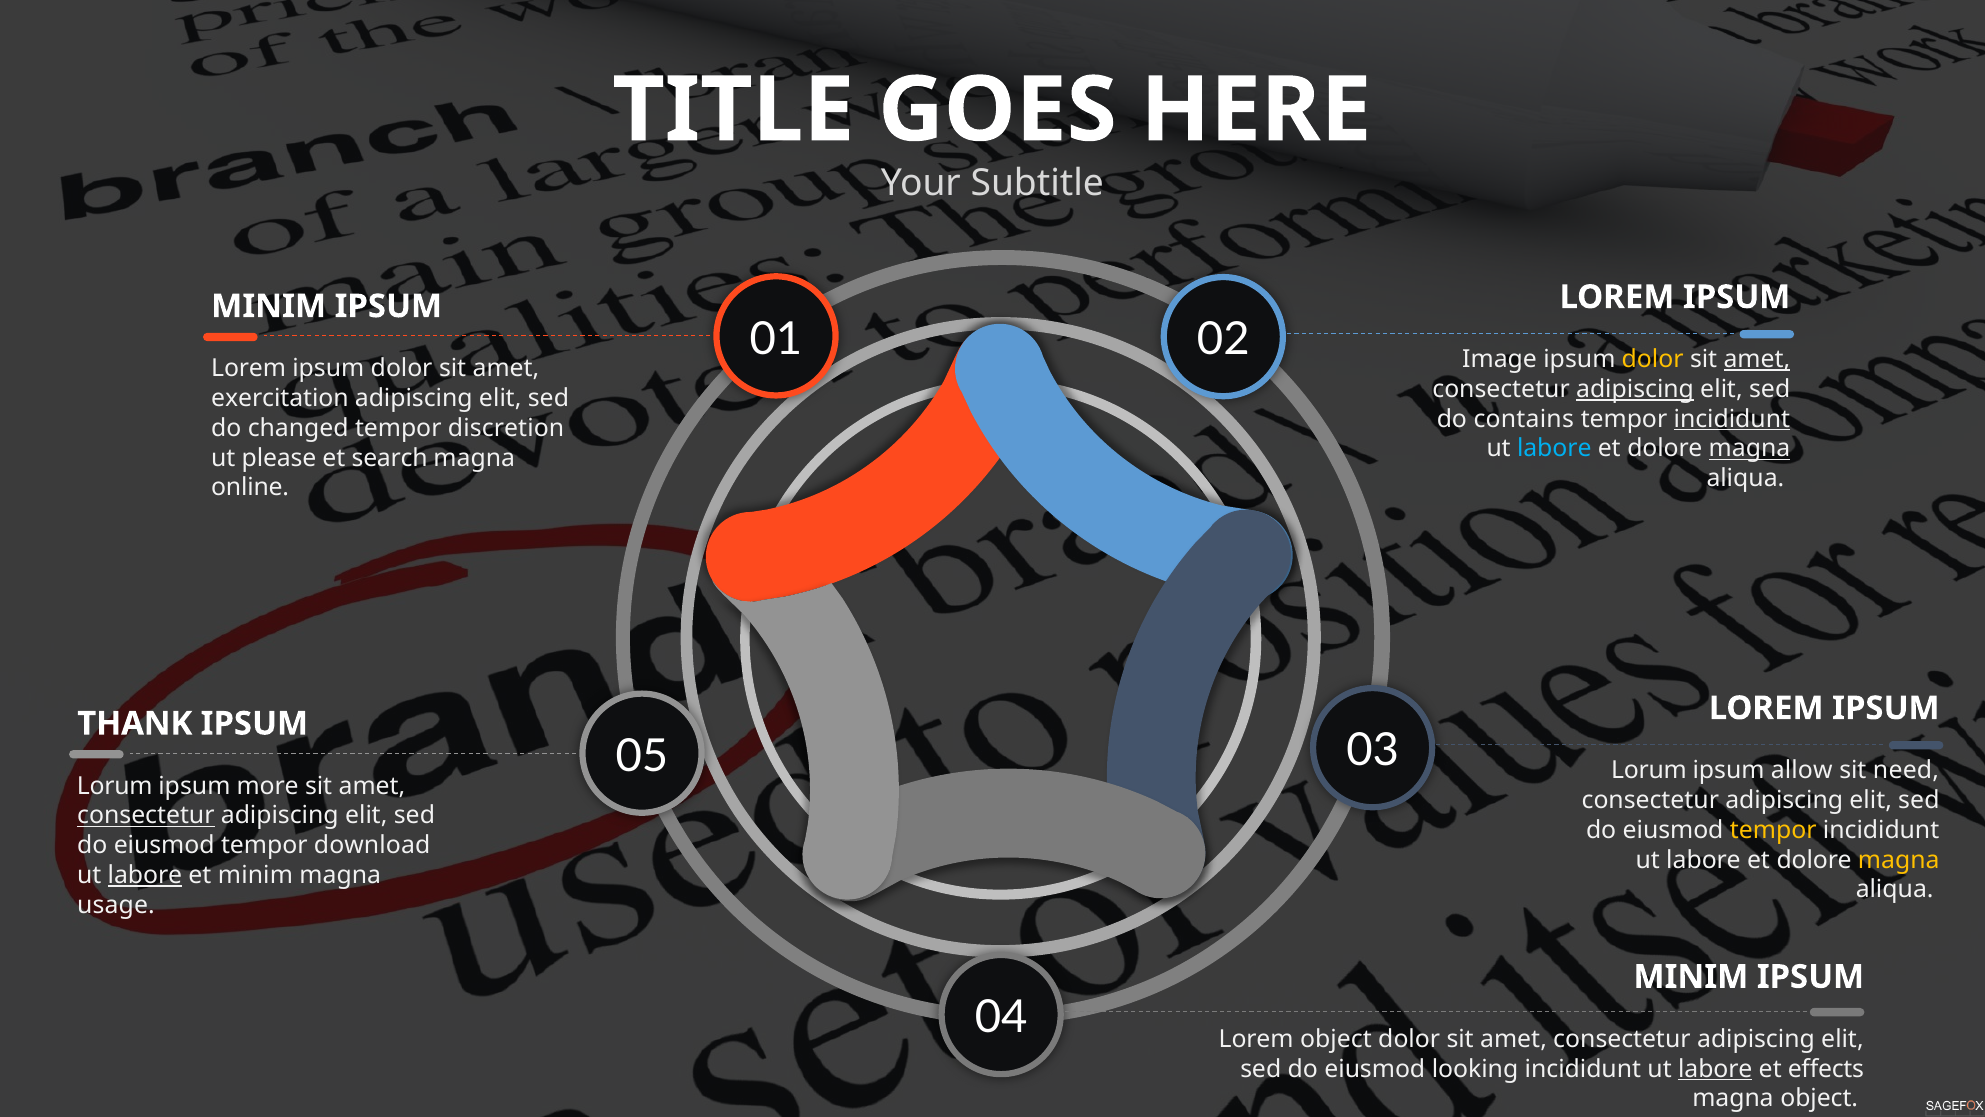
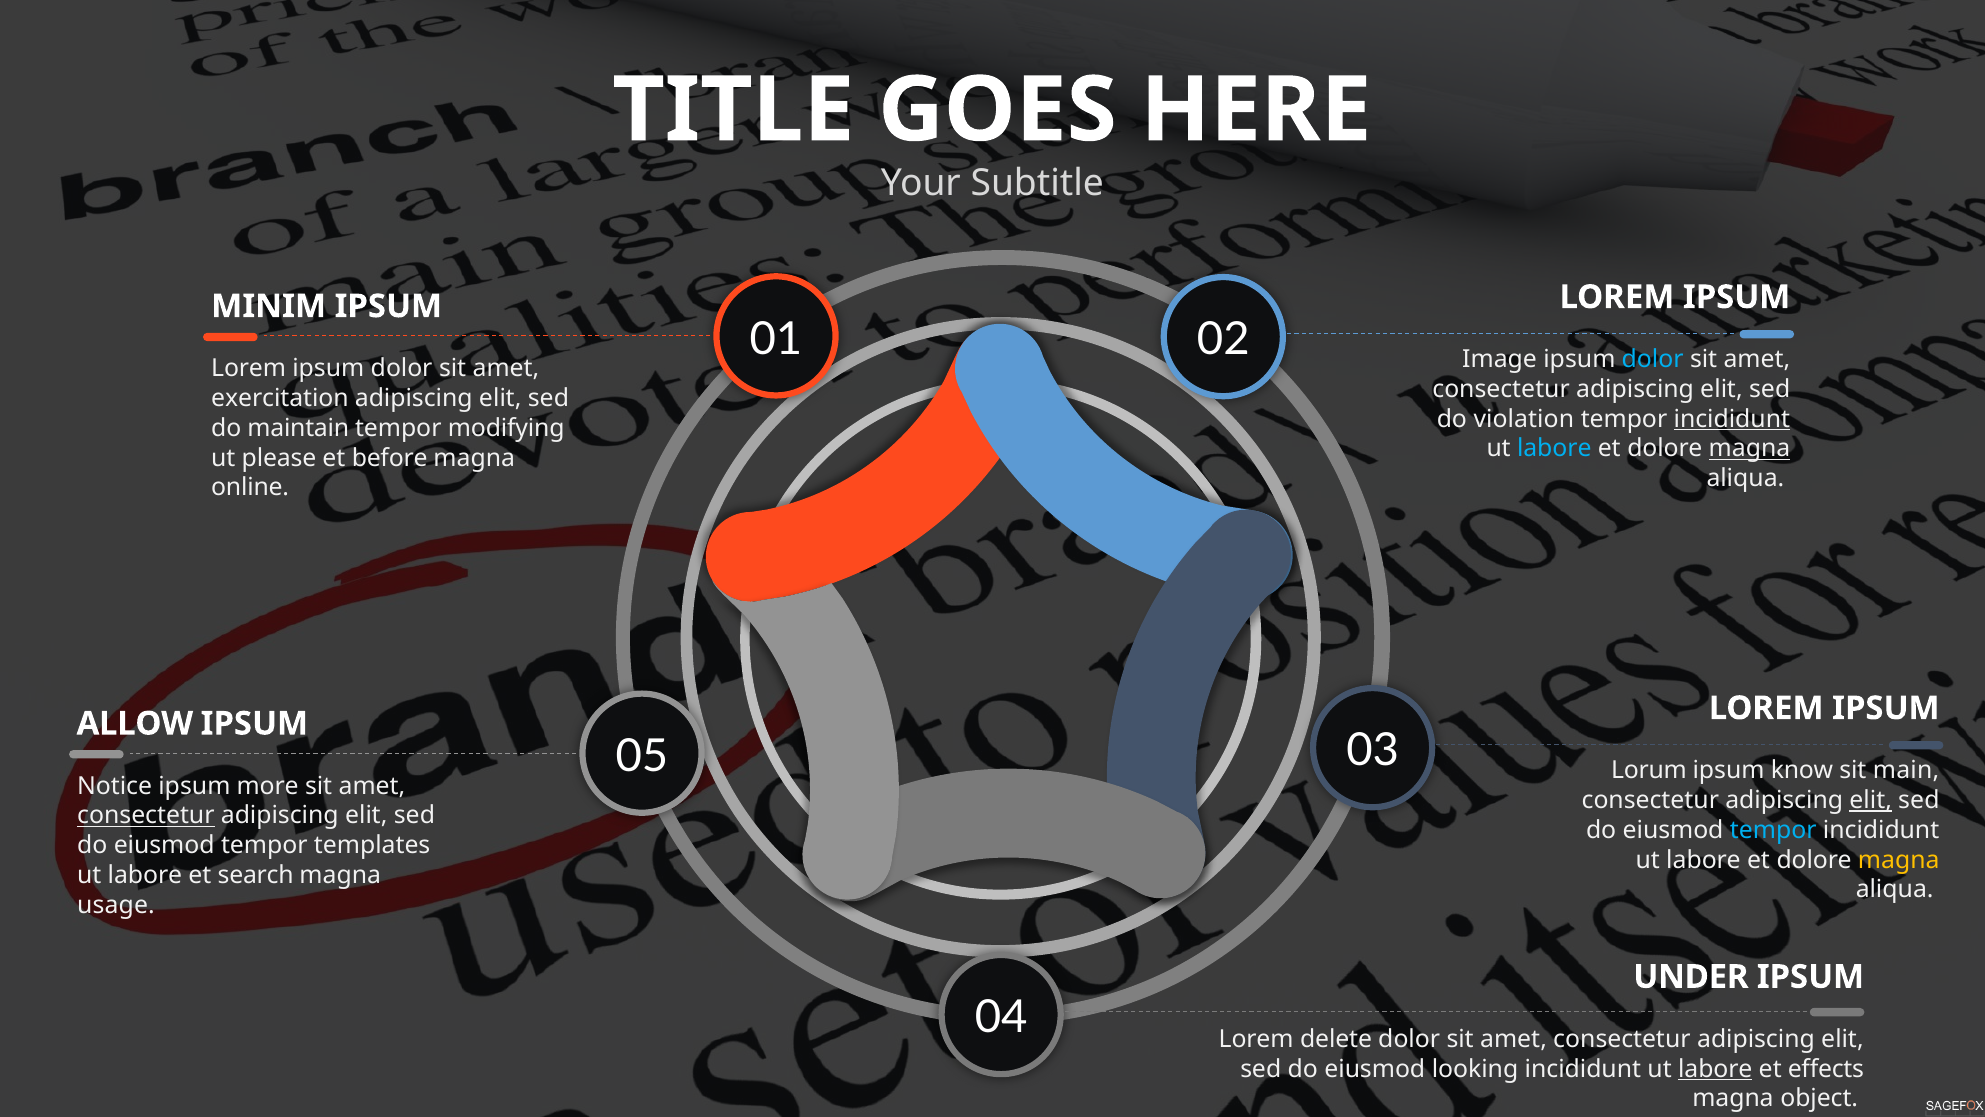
dolor at (1653, 359) colour: yellow -> light blue
amet at (1757, 359) underline: present -> none
adipiscing at (1635, 389) underline: present -> none
contains: contains -> violation
changed: changed -> maintain
discretion: discretion -> modifying
search: search -> before
THANK: THANK -> ALLOW
allow: allow -> know
need: need -> main
Lorum at (115, 786): Lorum -> Notice
elit at (1871, 800) underline: none -> present
tempor at (1773, 830) colour: yellow -> light blue
download: download -> templates
labore at (145, 875) underline: present -> none
et minim: minim -> search
MINIM at (1691, 977): MINIM -> UNDER
Lorem object: object -> delete
